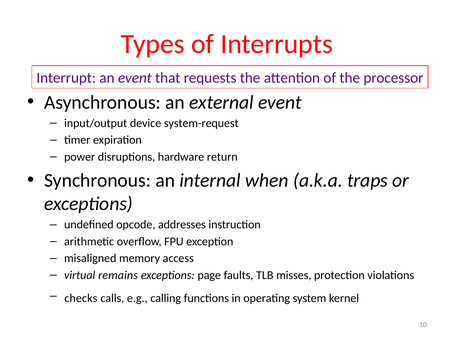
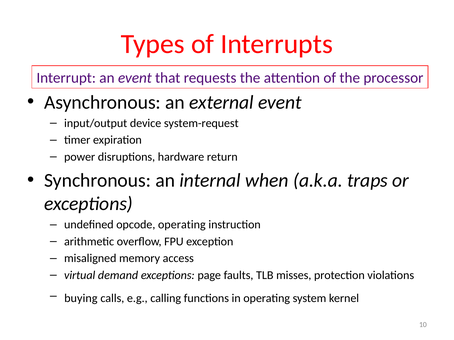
opcode addresses: addresses -> operating
remains: remains -> demand
checks: checks -> buying
